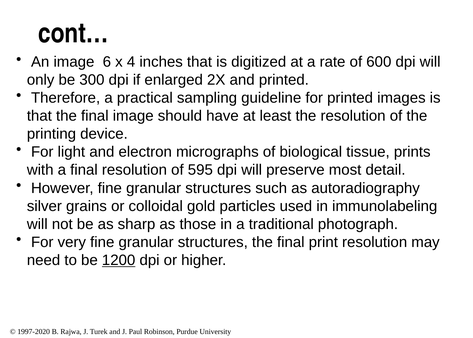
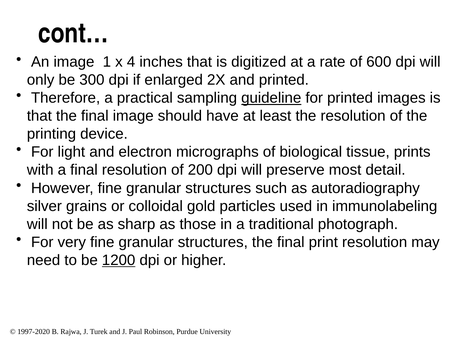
6: 6 -> 1
guideline underline: none -> present
595: 595 -> 200
